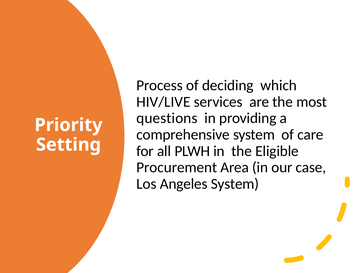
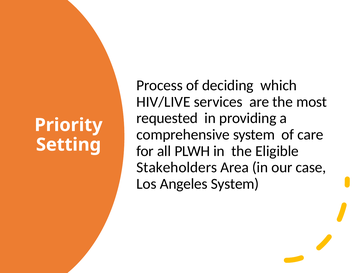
questions: questions -> requested
Procurement: Procurement -> Stakeholders
